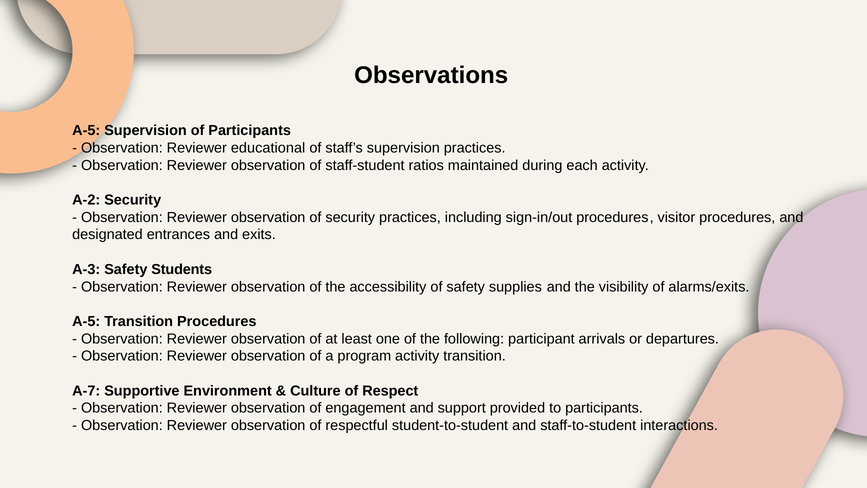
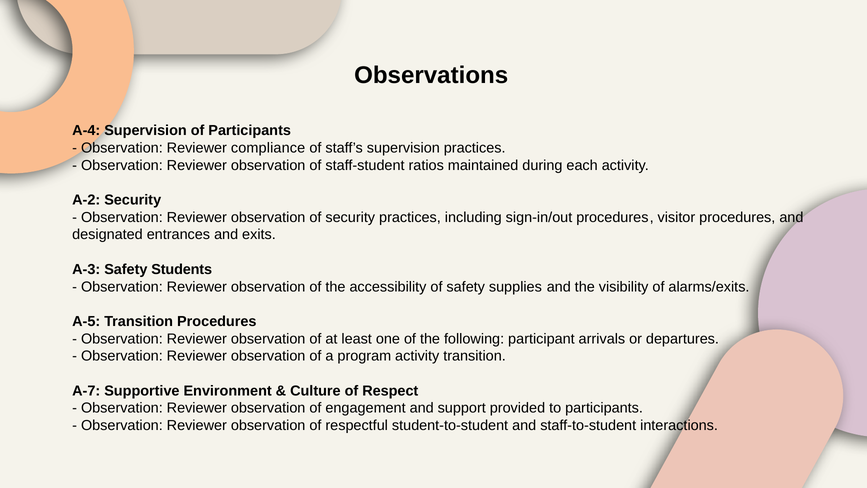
A-5 at (86, 131): A-5 -> A-4
educational: educational -> compliance
